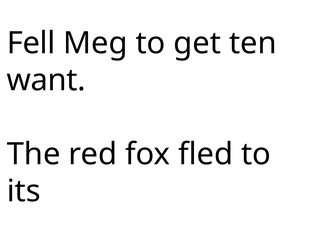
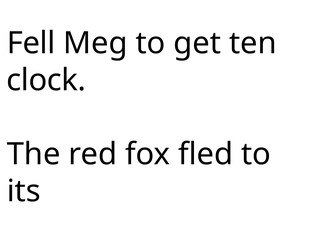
want: want -> clock
